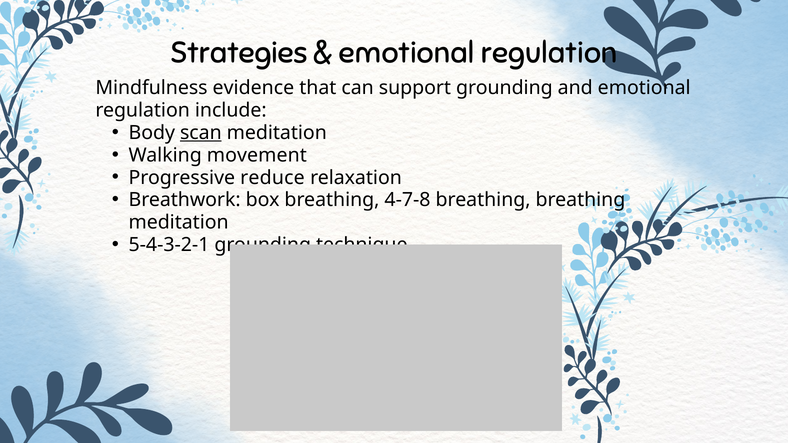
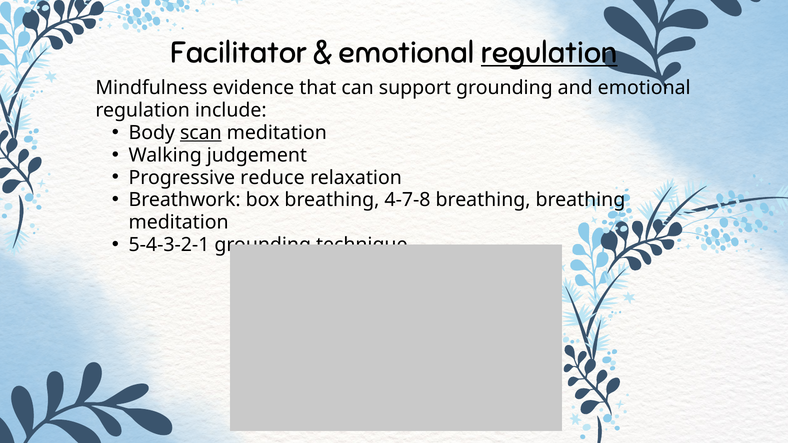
Strategies: Strategies -> Facilitator
regulation at (549, 53) underline: none -> present
movement: movement -> judgement
